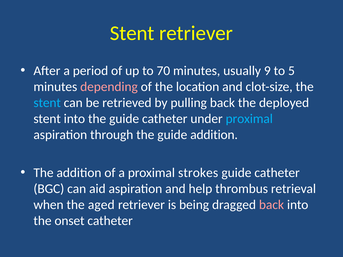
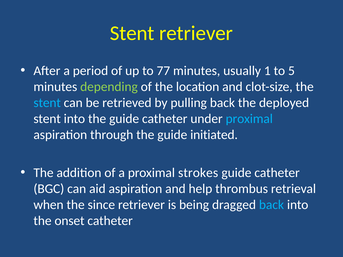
70: 70 -> 77
9: 9 -> 1
depending colour: pink -> light green
guide addition: addition -> initiated
aged: aged -> since
back at (272, 205) colour: pink -> light blue
